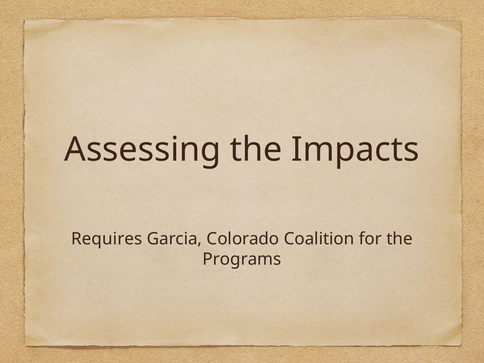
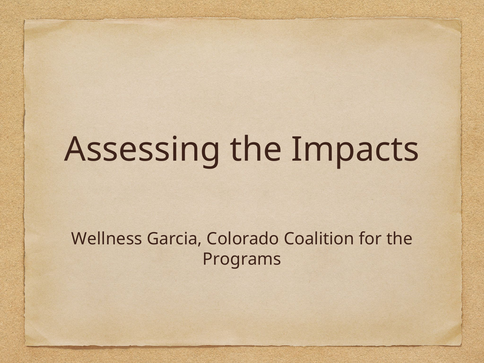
Requires: Requires -> Wellness
